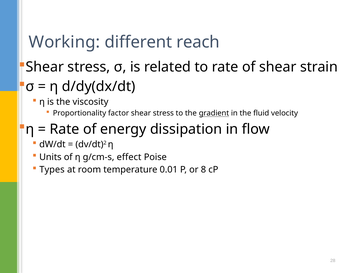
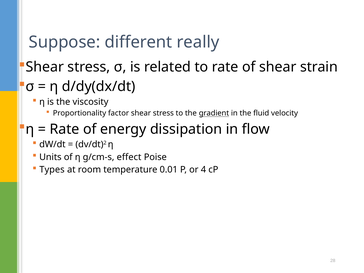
Working: Working -> Suppose
reach: reach -> really
8: 8 -> 4
